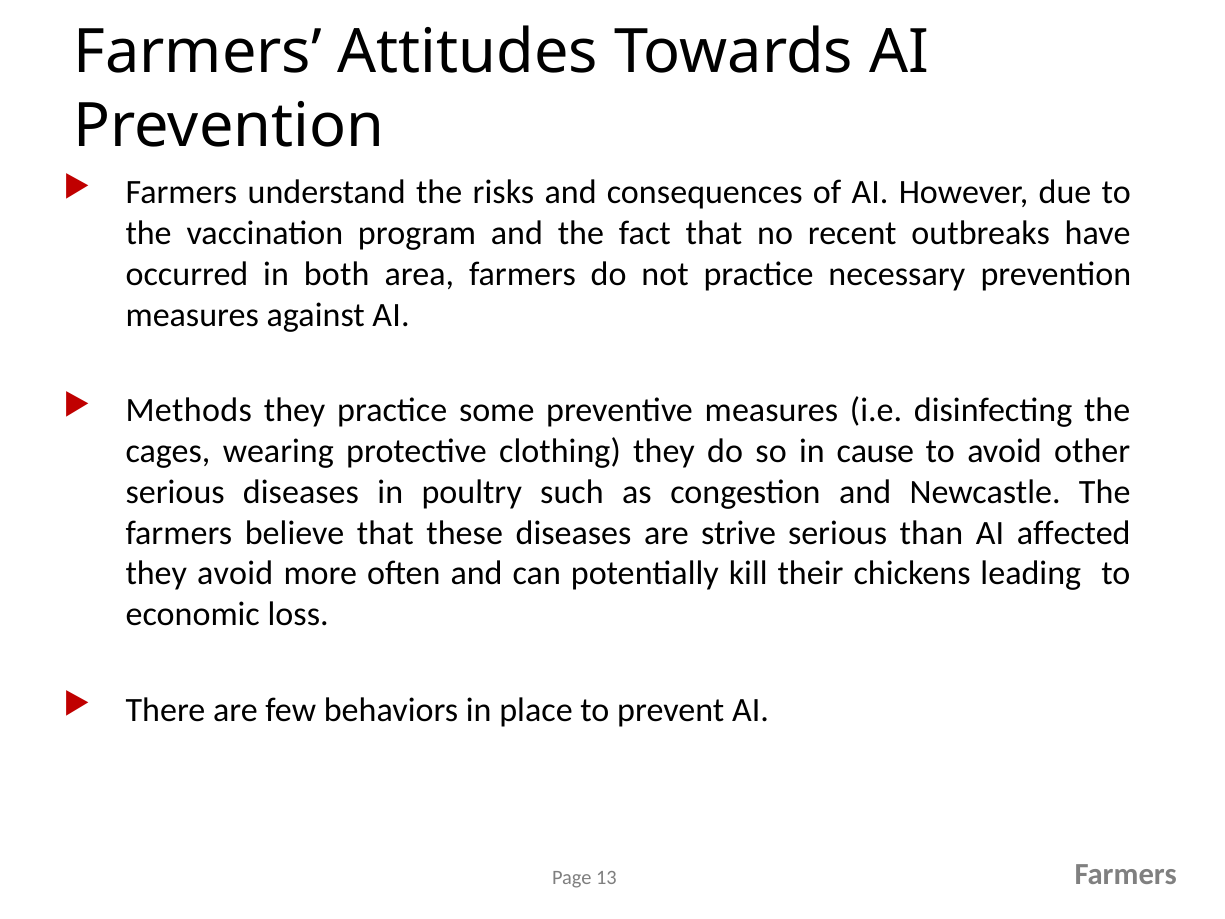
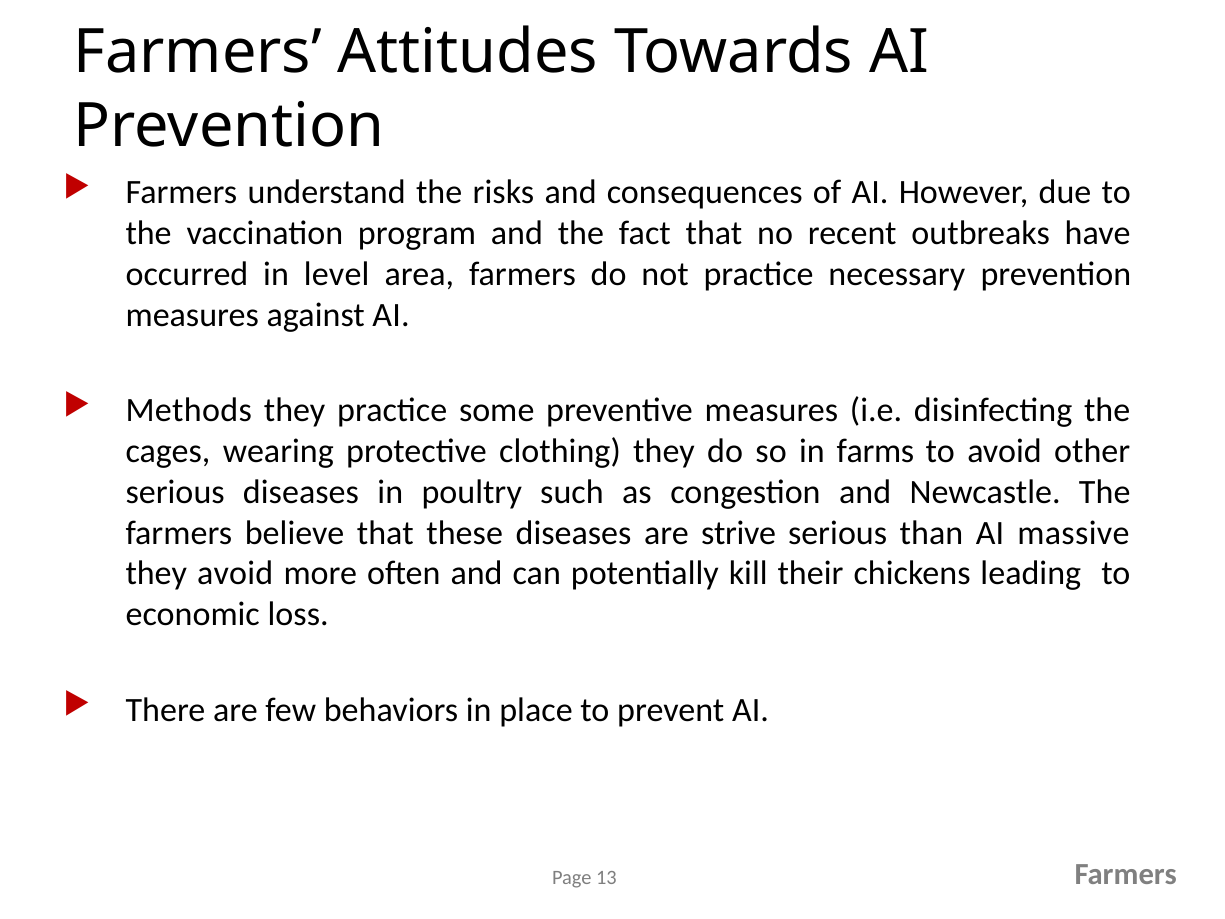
both: both -> level
cause: cause -> farms
affected: affected -> massive
